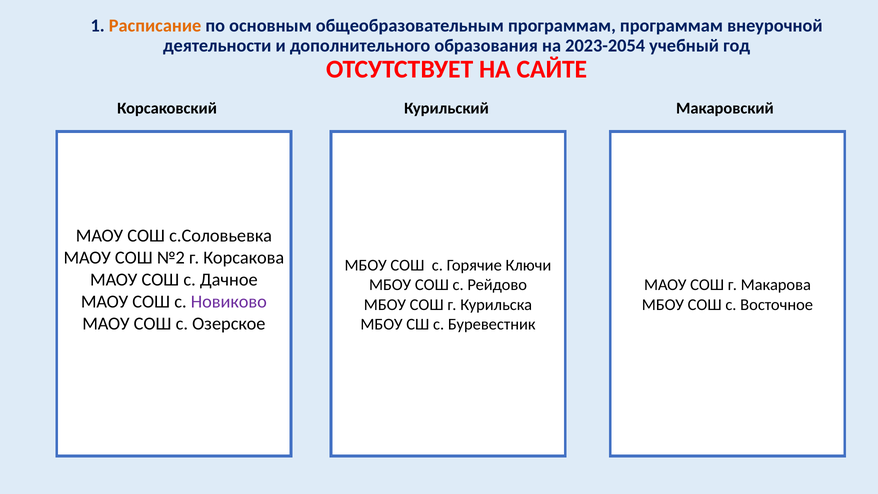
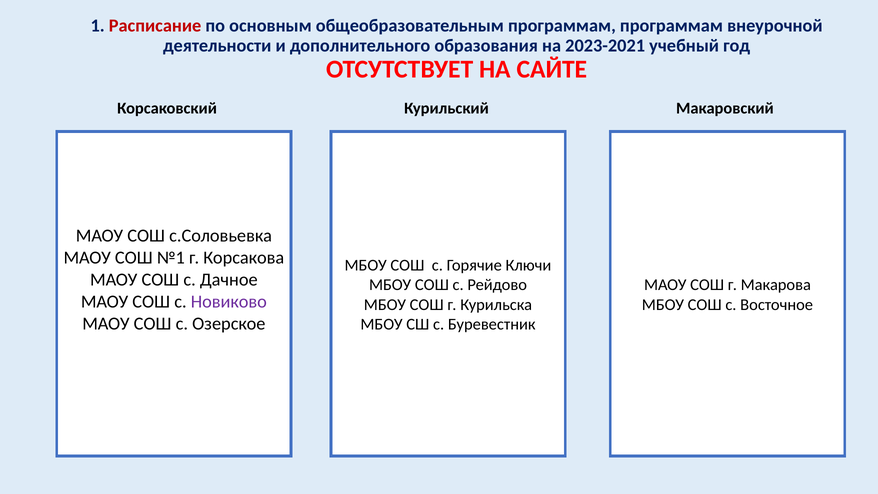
Расписание colour: orange -> red
2023-2054: 2023-2054 -> 2023-2021
№2: №2 -> №1
